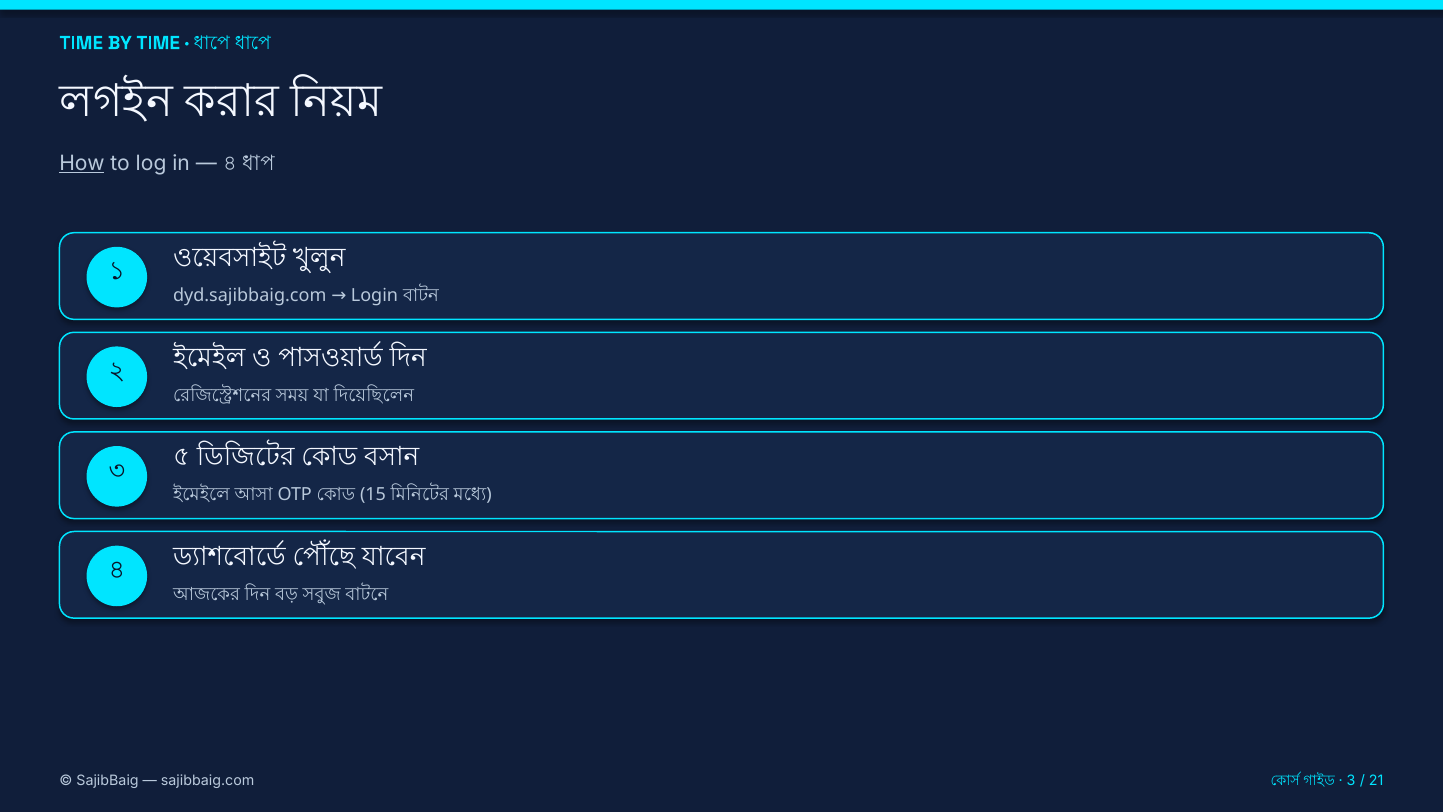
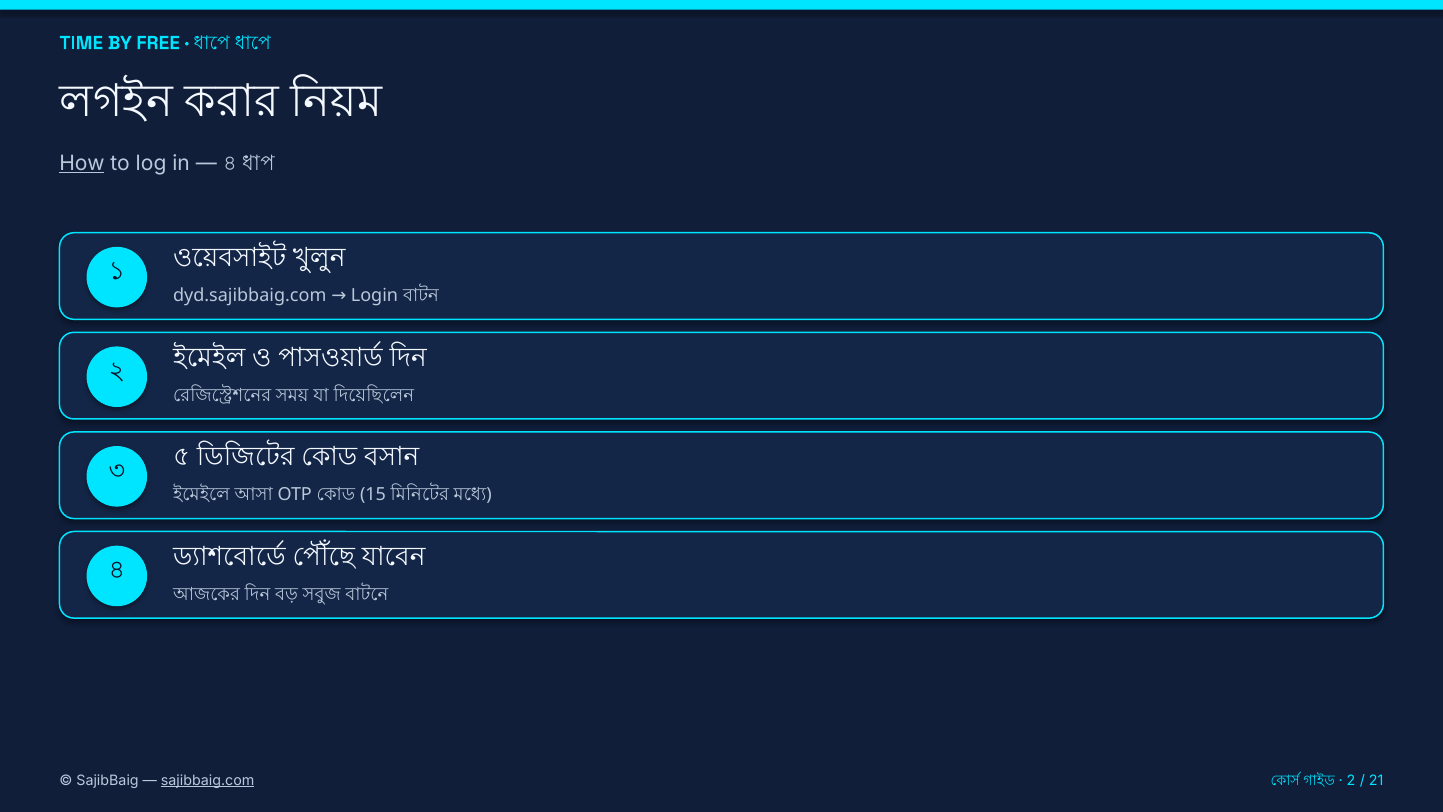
BY TIME: TIME -> FREE
sajibbaig.com underline: none -> present
3: 3 -> 2
